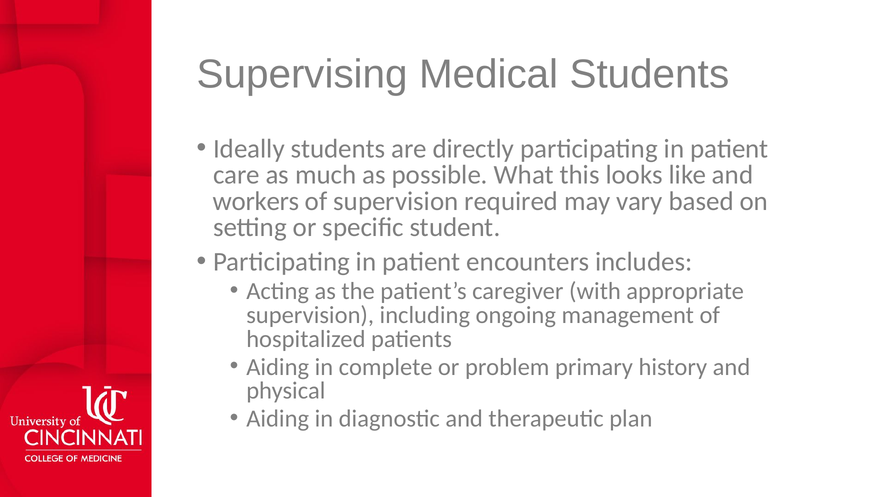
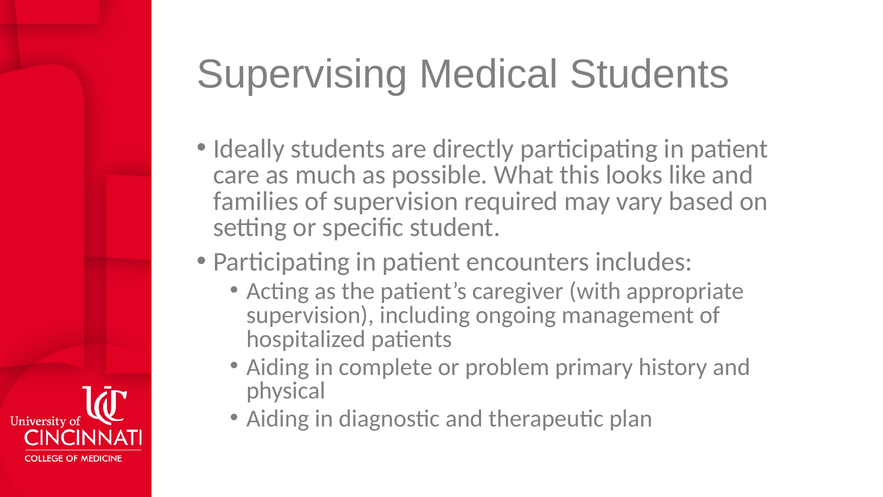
workers: workers -> families
